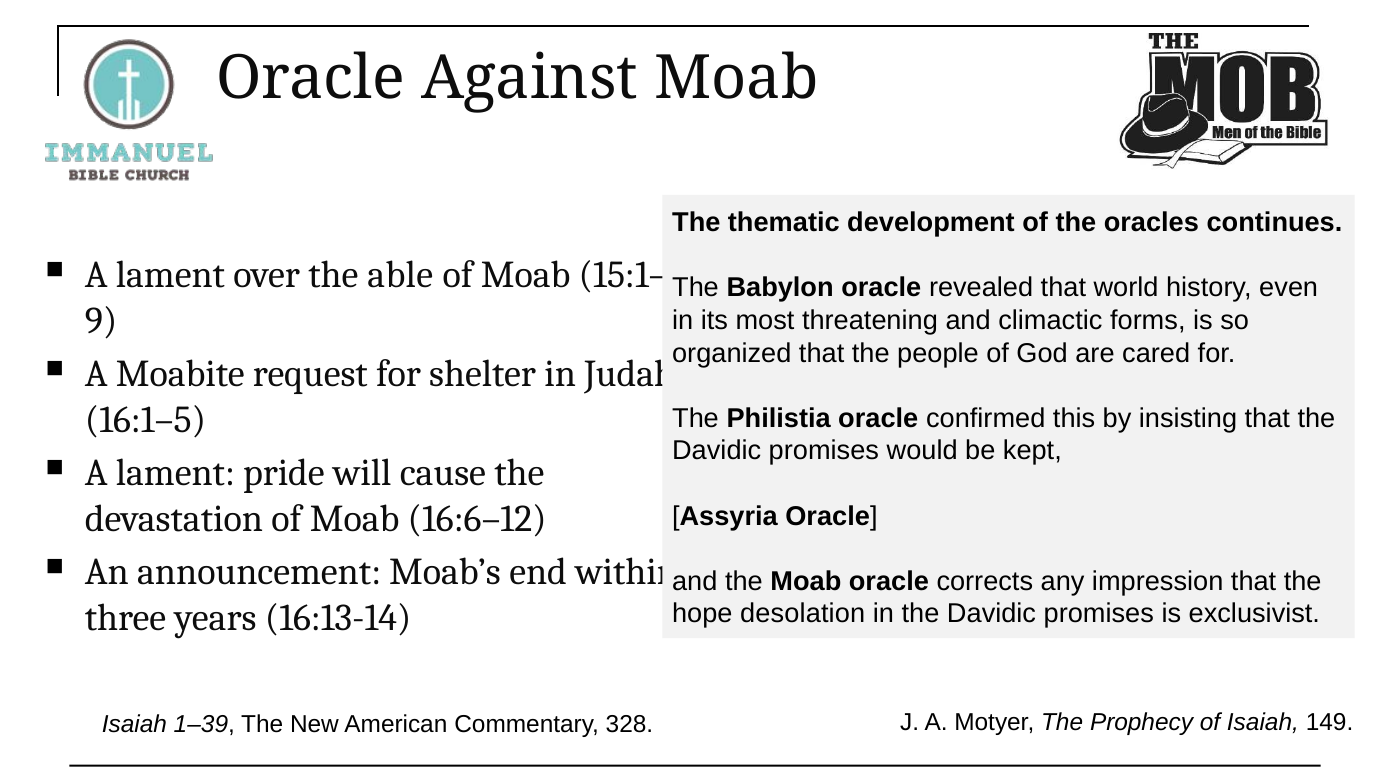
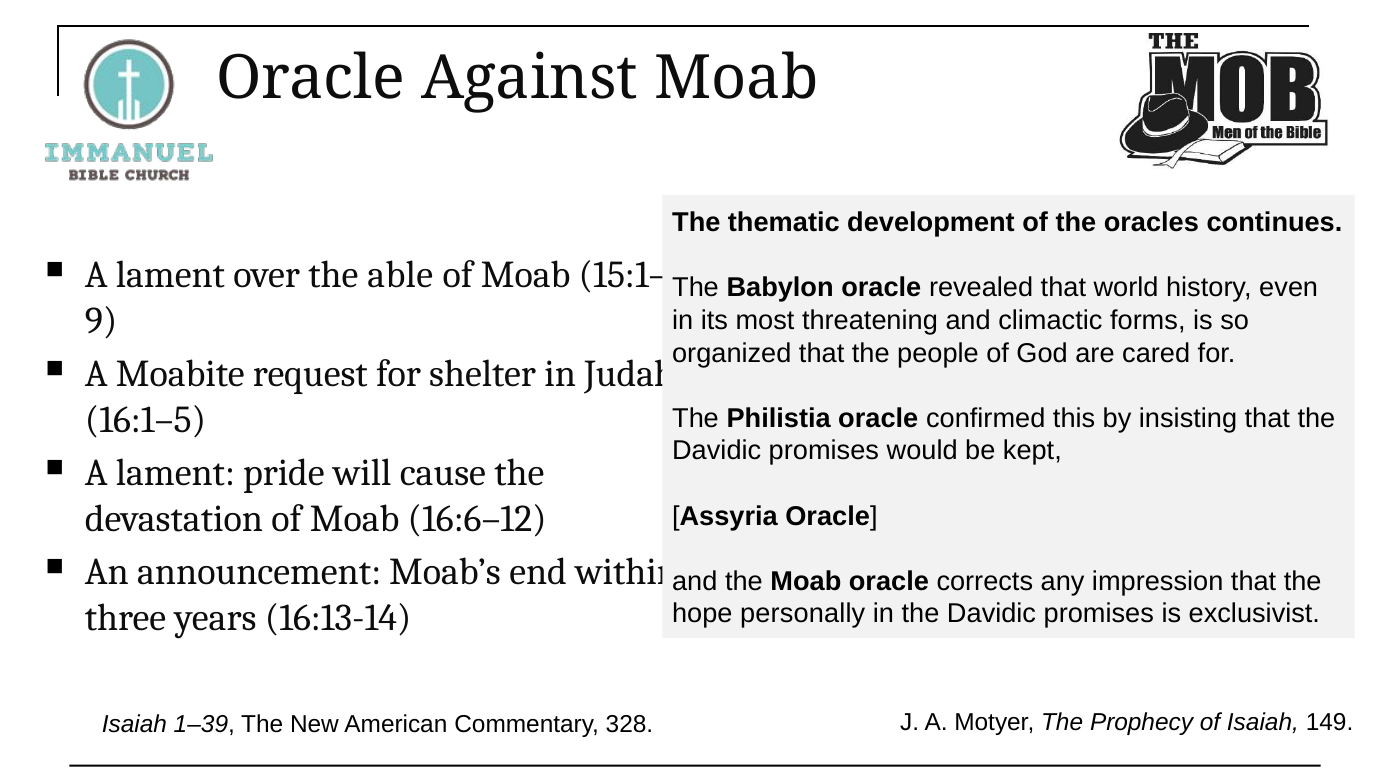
desolation: desolation -> personally
